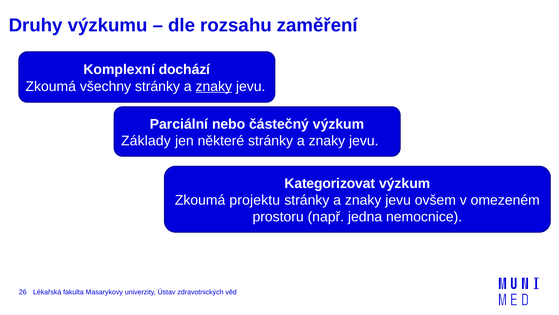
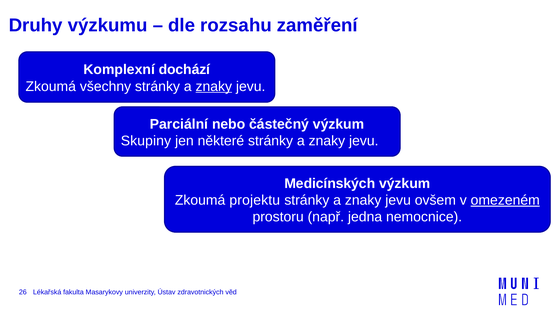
Základy: Základy -> Skupiny
Kategorizovat: Kategorizovat -> Medicínských
omezeném underline: none -> present
